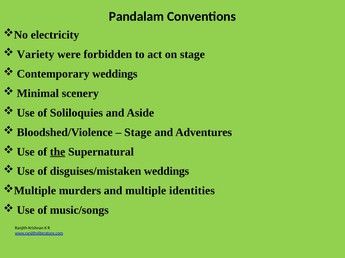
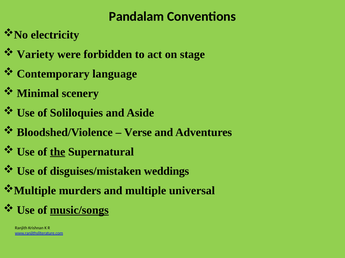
Contemporary weddings: weddings -> language
Stage at (138, 133): Stage -> Verse
identities: identities -> universal
music/songs underline: none -> present
